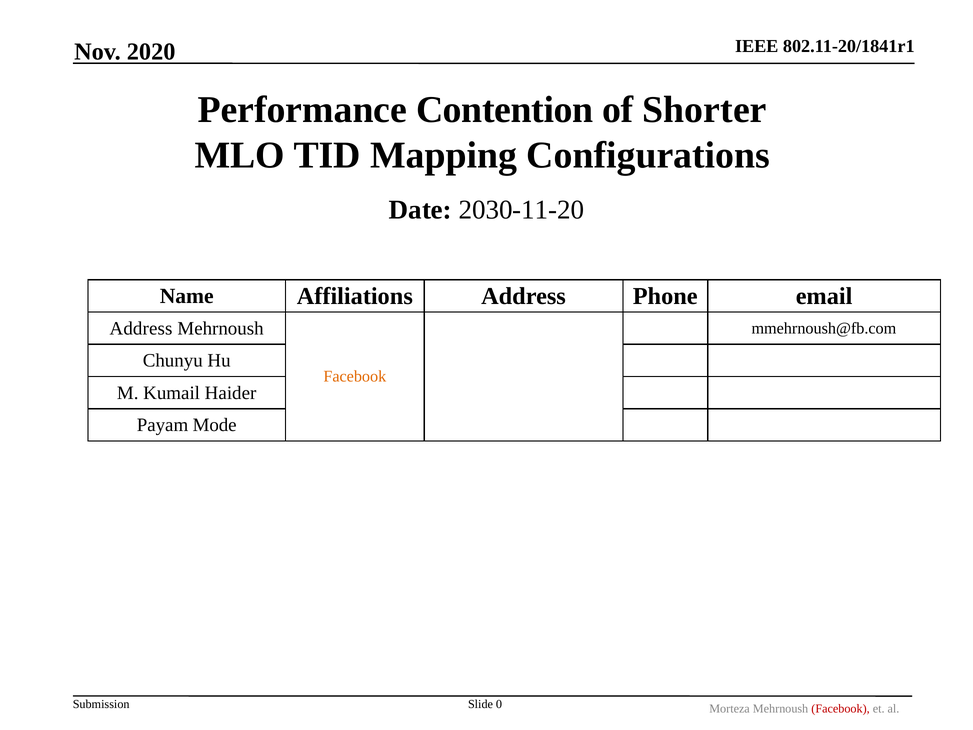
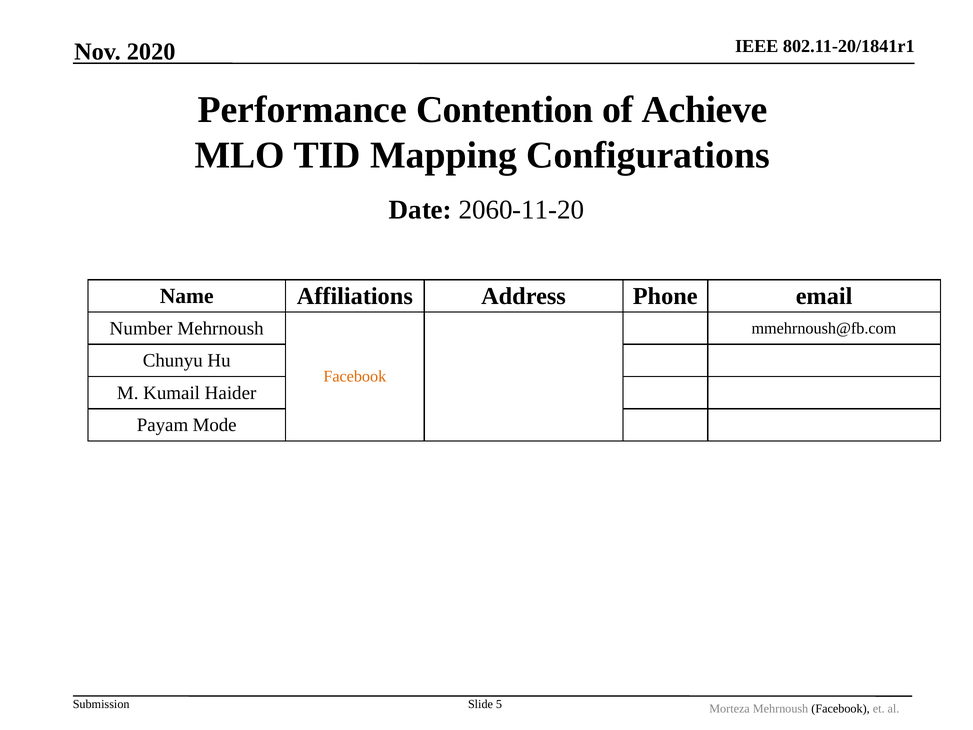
Shorter: Shorter -> Achieve
2030-11-20: 2030-11-20 -> 2060-11-20
Address at (141, 328): Address -> Number
0: 0 -> 5
Facebook at (841, 709) colour: red -> black
